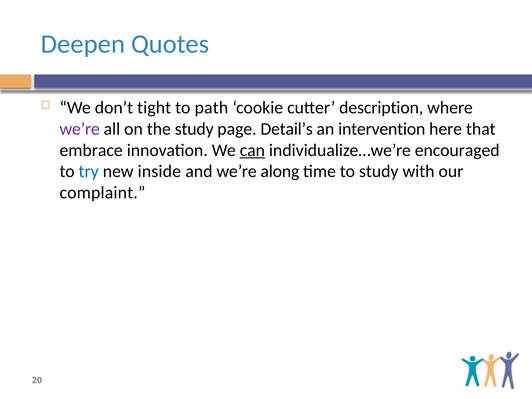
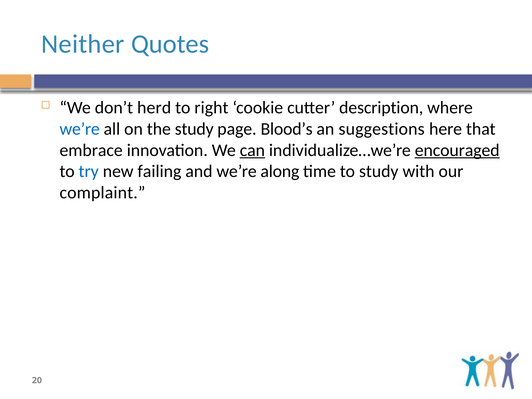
Deepen: Deepen -> Neither
tight: tight -> herd
path: path -> right
we’re at (80, 129) colour: purple -> blue
Detail’s: Detail’s -> Blood’s
intervention: intervention -> suggestions
encouraged underline: none -> present
inside: inside -> failing
